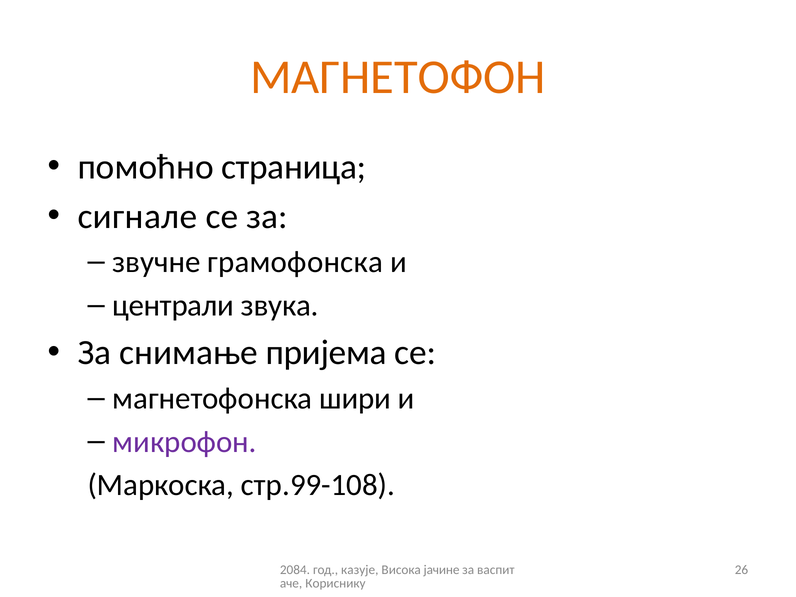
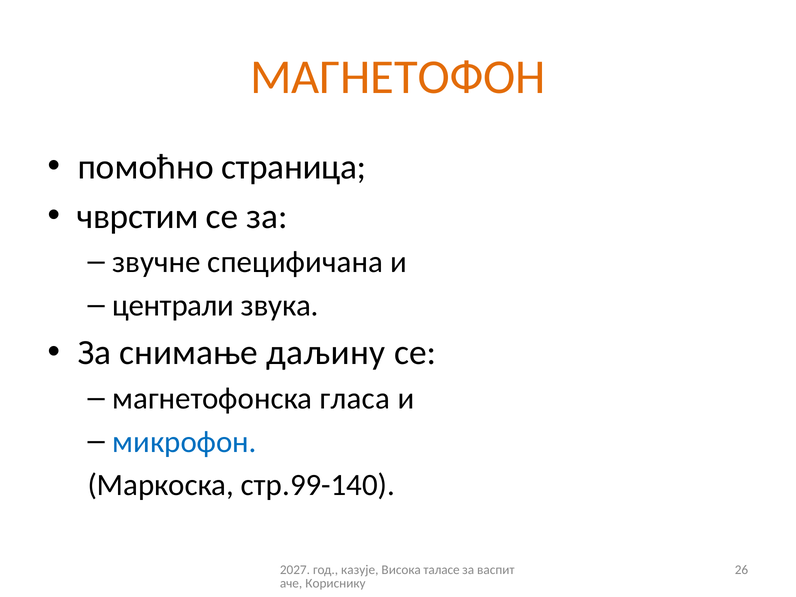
сигнале: сигнале -> чврстим
грамофонска: грамофонска -> специфичана
пријема: пријема -> даљину
шири: шири -> гласа
микрофон colour: purple -> blue
стр.99-108: стр.99-108 -> стр.99-140
2084: 2084 -> 2027
јачине: јачине -> таласе
